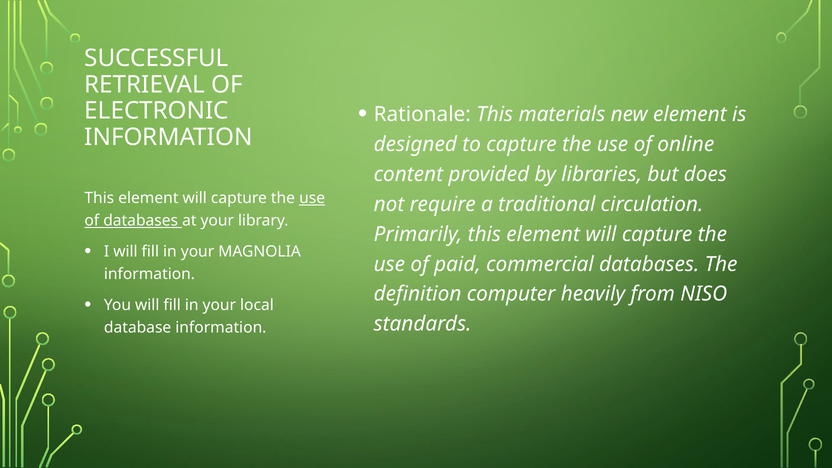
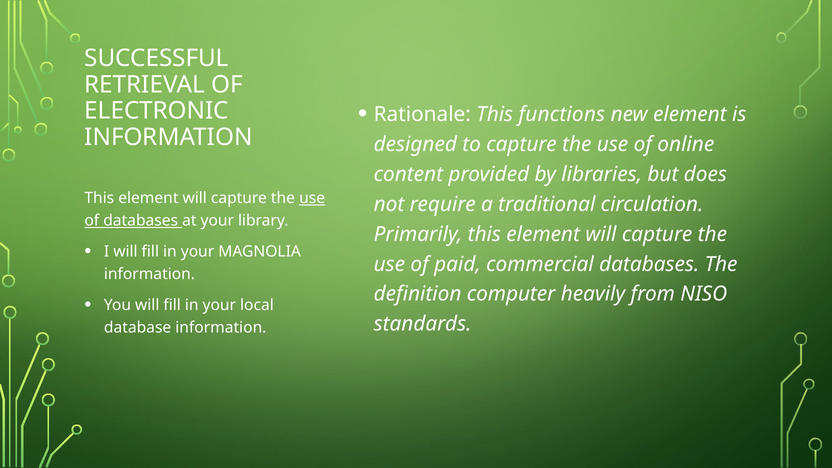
materials: materials -> functions
